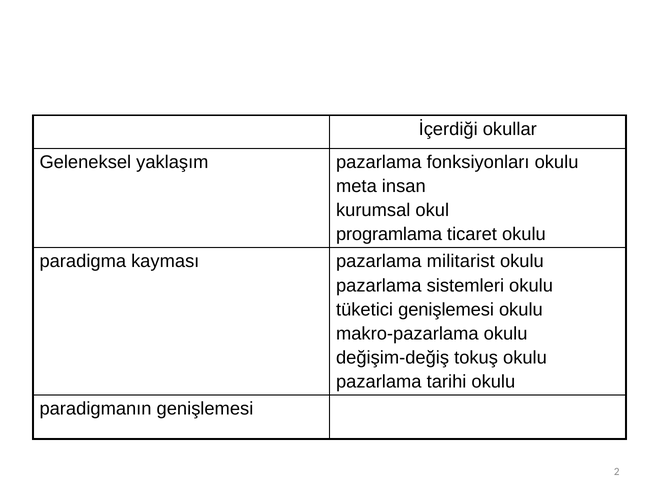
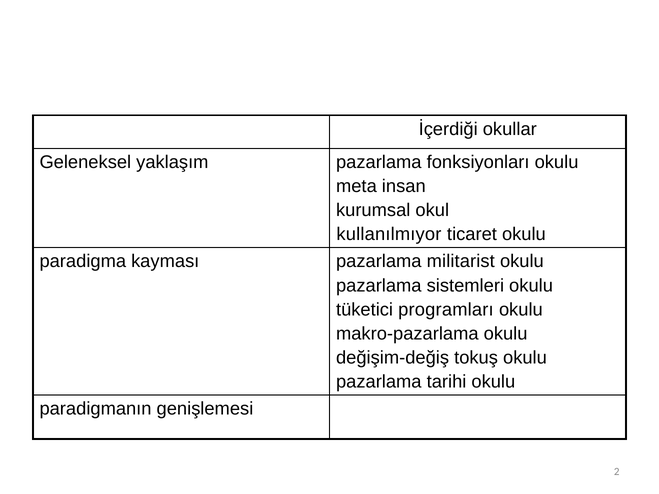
programlama: programlama -> kullanılmıyor
tüketici genişlemesi: genişlemesi -> programları
